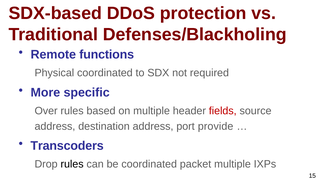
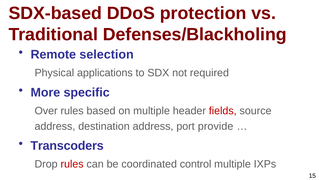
functions: functions -> selection
Physical coordinated: coordinated -> applications
rules at (72, 164) colour: black -> red
packet: packet -> control
